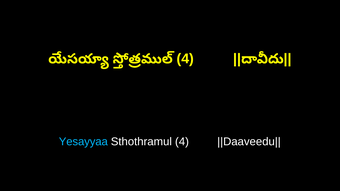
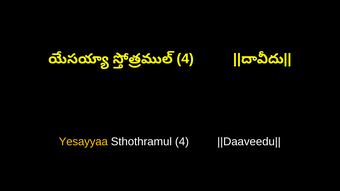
Yesayyaa colour: light blue -> yellow
